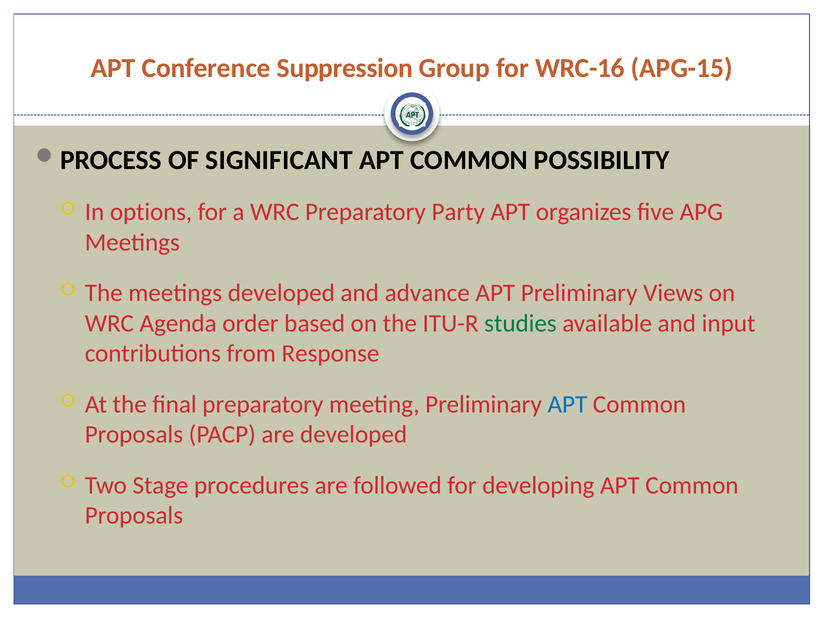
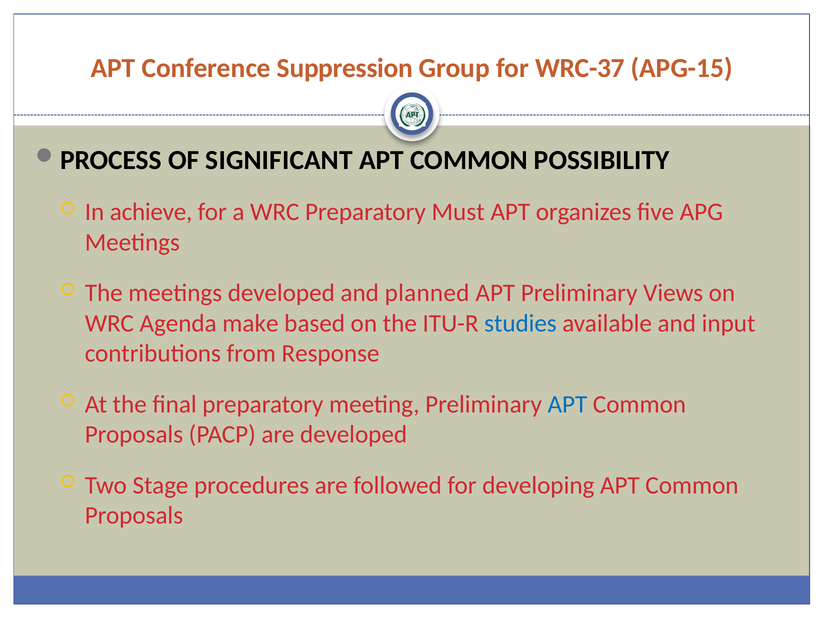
WRC-16: WRC-16 -> WRC-37
options: options -> achieve
Party: Party -> Must
advance: advance -> planned
order: order -> make
studies colour: green -> blue
